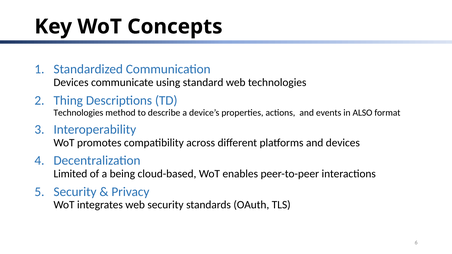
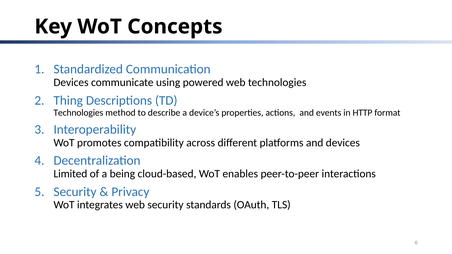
standard: standard -> powered
ALSO: ALSO -> HTTP
